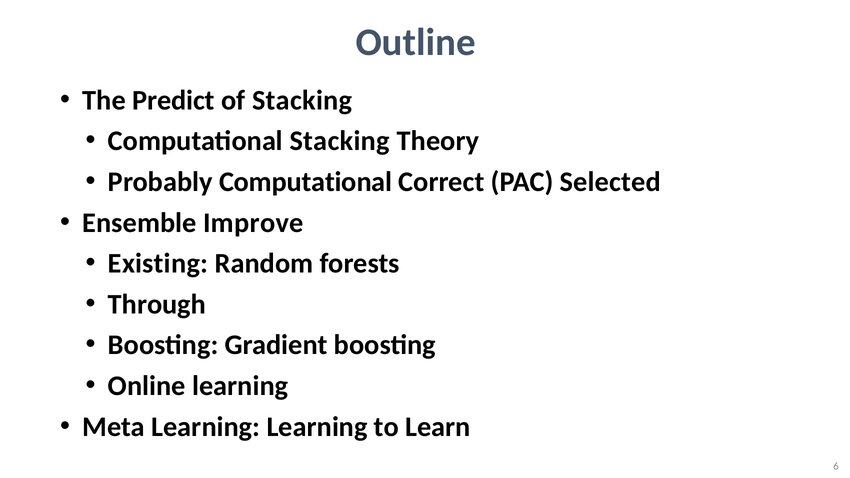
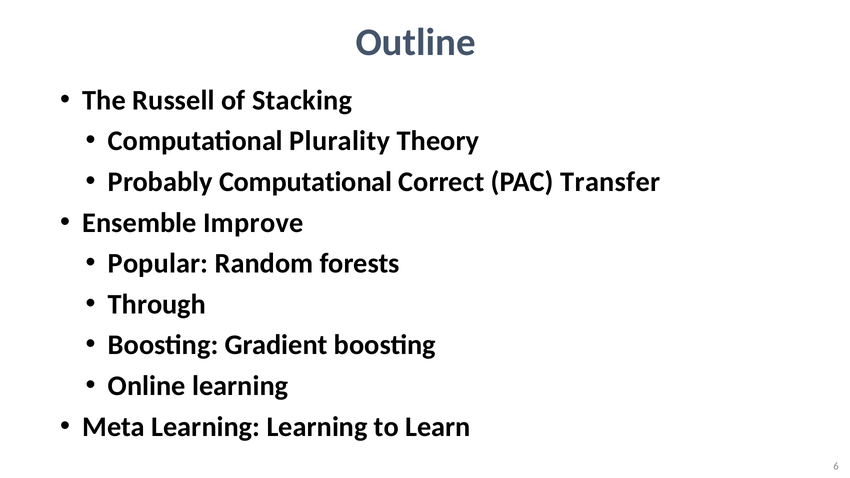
Predict: Predict -> Russell
Computational Stacking: Stacking -> Plurality
Selected: Selected -> Transfer
Existing: Existing -> Popular
